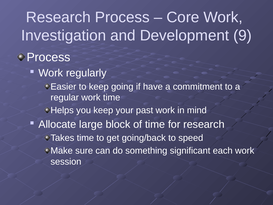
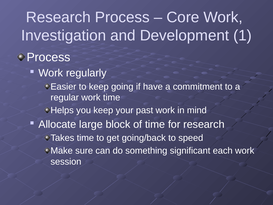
9: 9 -> 1
